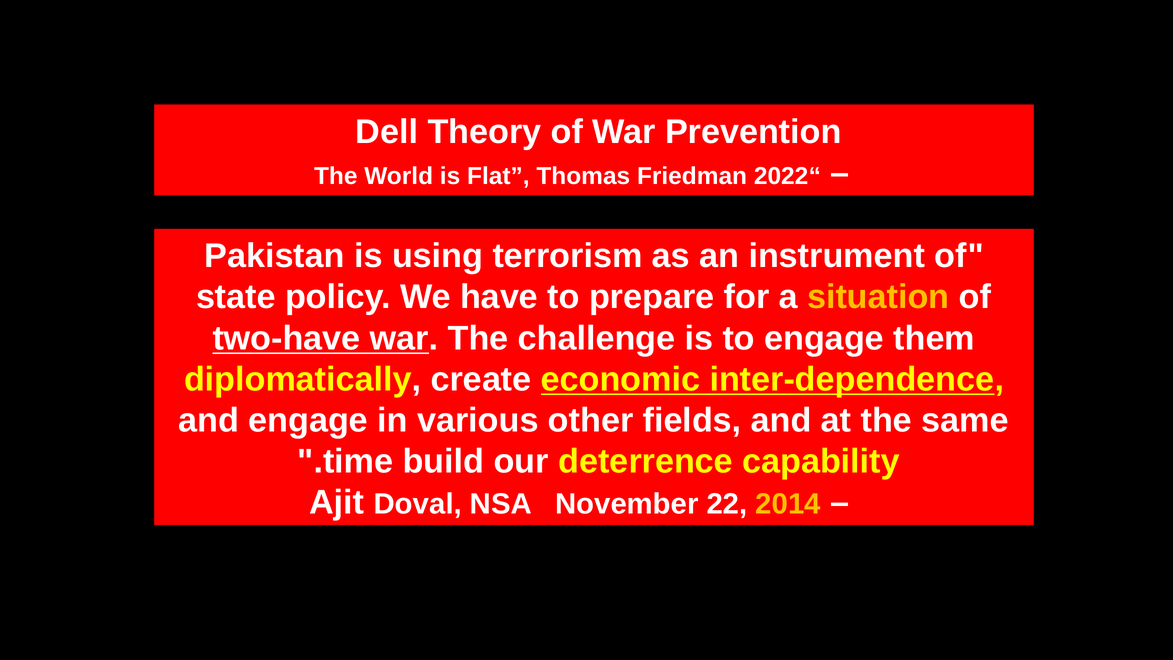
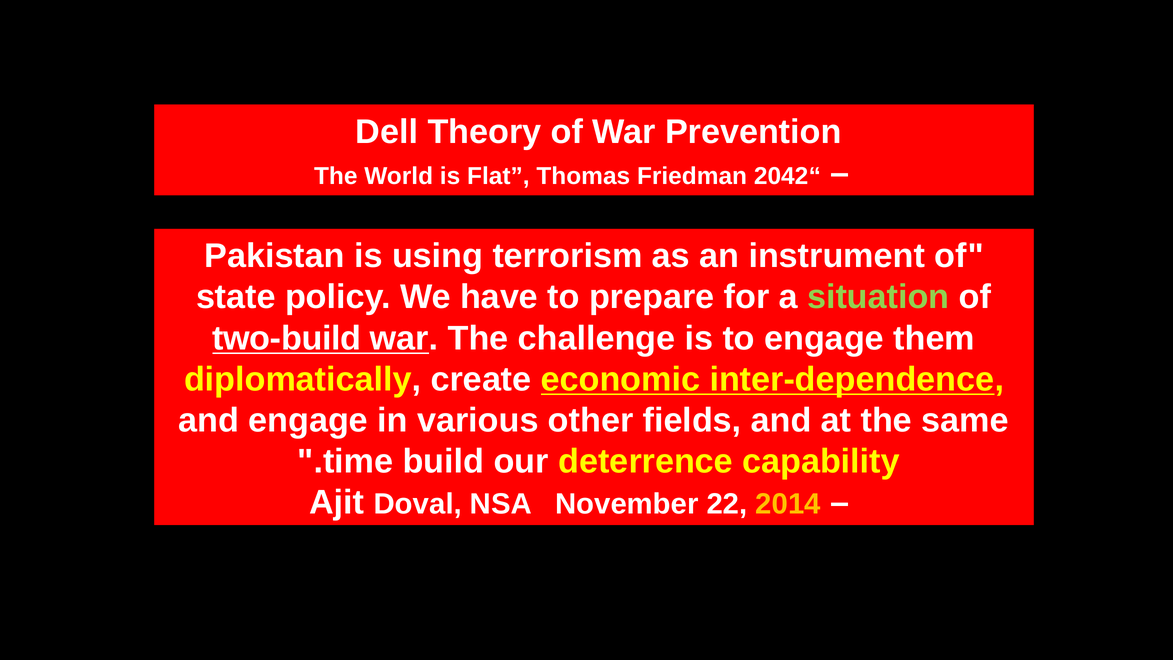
2022: 2022 -> 2042
situation colour: yellow -> light green
two-have: two-have -> two-build
